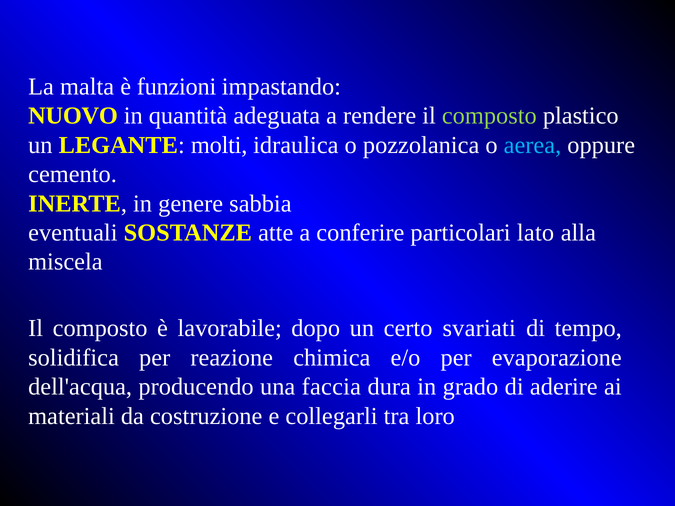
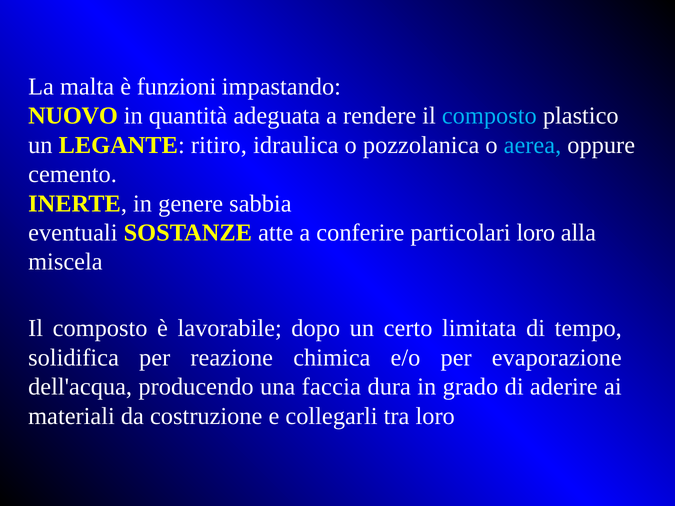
composto at (489, 116) colour: light green -> light blue
molti: molti -> ritiro
particolari lato: lato -> loro
svariati: svariati -> limitata
